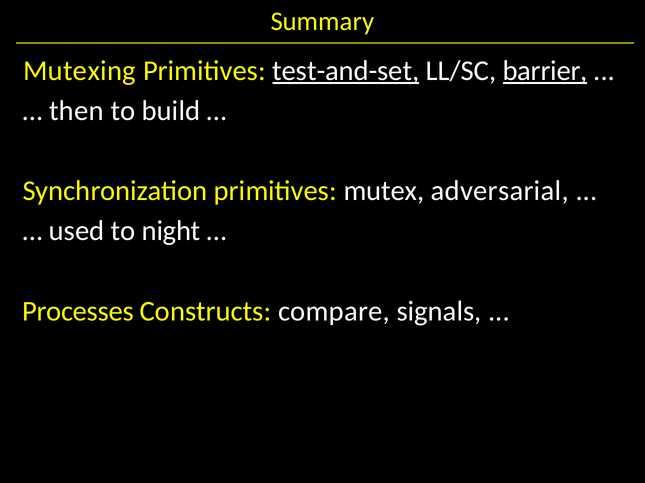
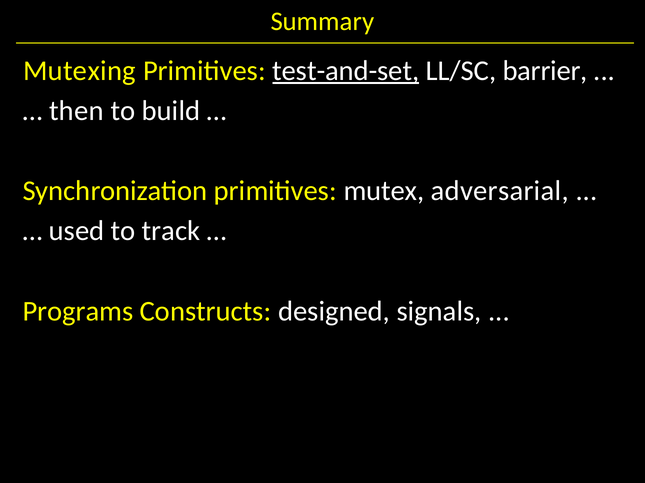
barrier underline: present -> none
night: night -> track
Processes: Processes -> Programs
compare: compare -> designed
